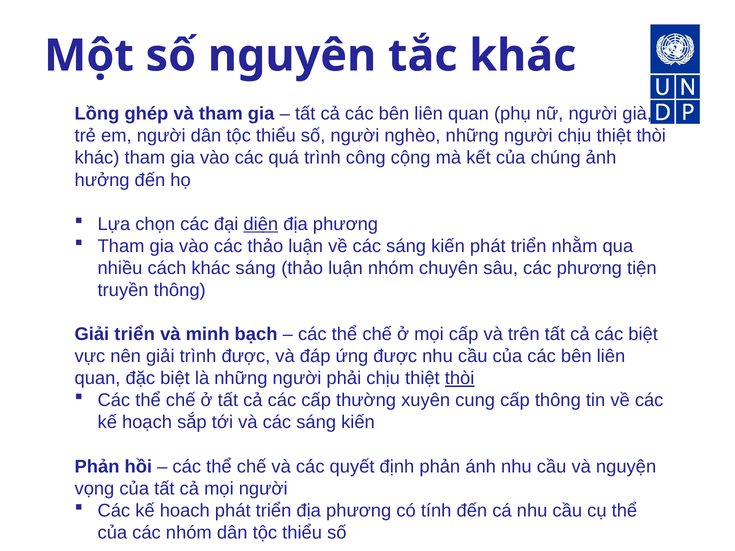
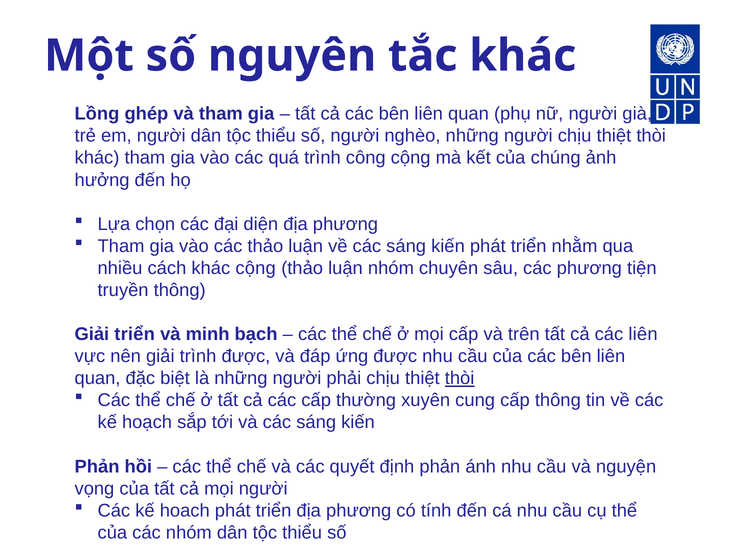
diện underline: present -> none
khác sáng: sáng -> cộng
các biệt: biệt -> liên
